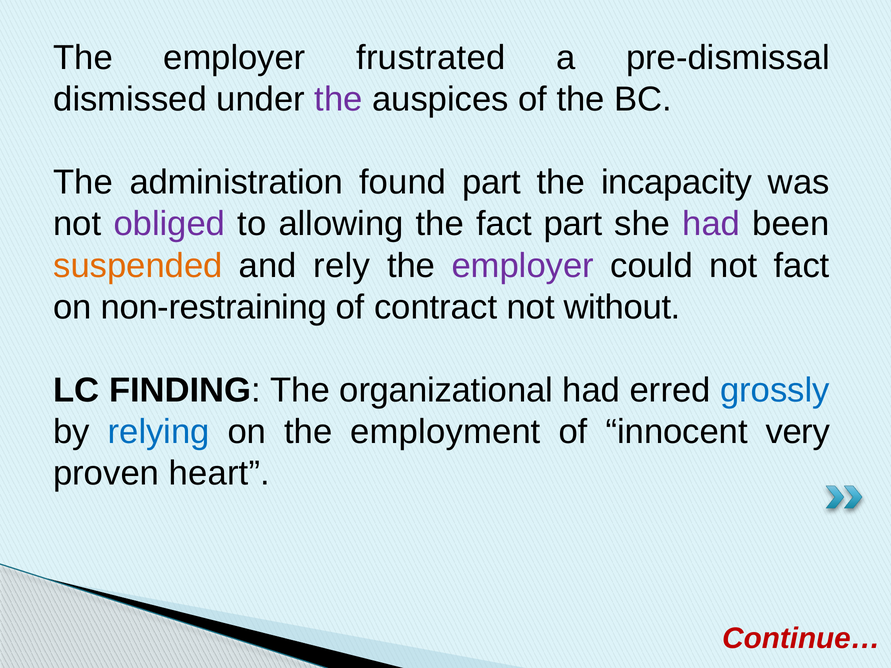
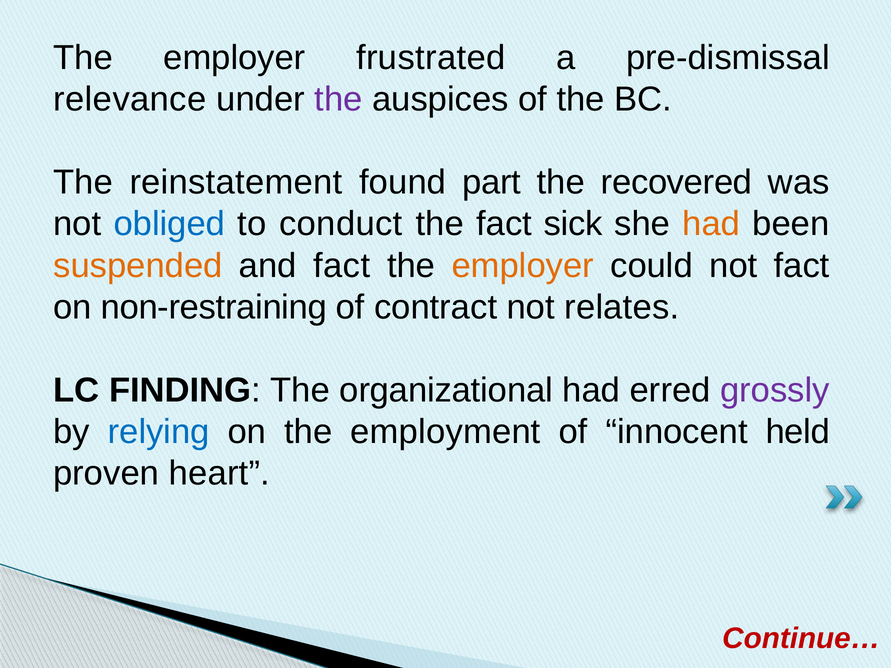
dismissed: dismissed -> relevance
administration: administration -> reinstatement
incapacity: incapacity -> recovered
obliged colour: purple -> blue
allowing: allowing -> conduct
fact part: part -> sick
had at (711, 224) colour: purple -> orange
and rely: rely -> fact
employer at (523, 266) colour: purple -> orange
without: without -> relates
grossly colour: blue -> purple
very: very -> held
